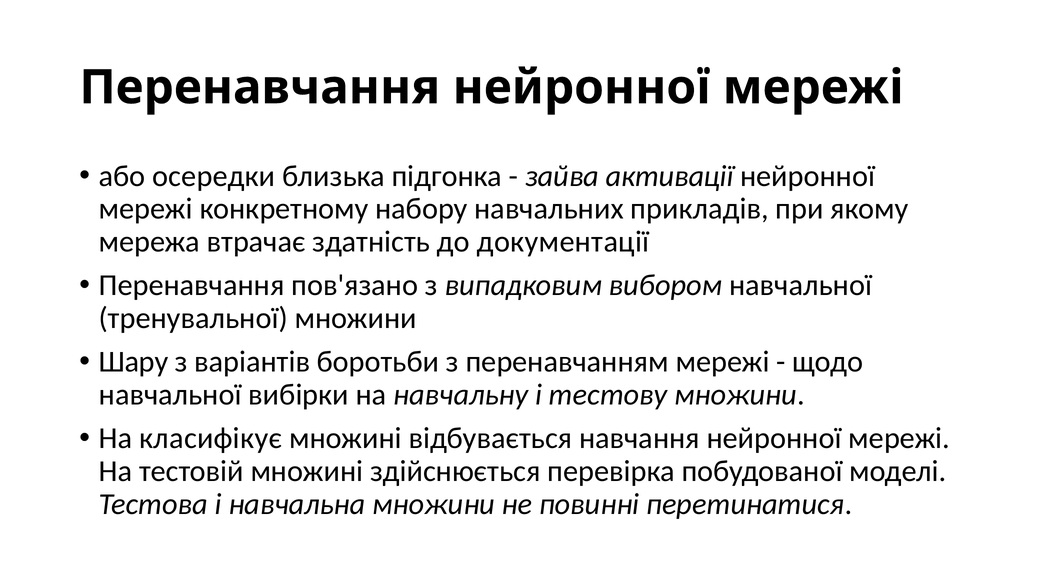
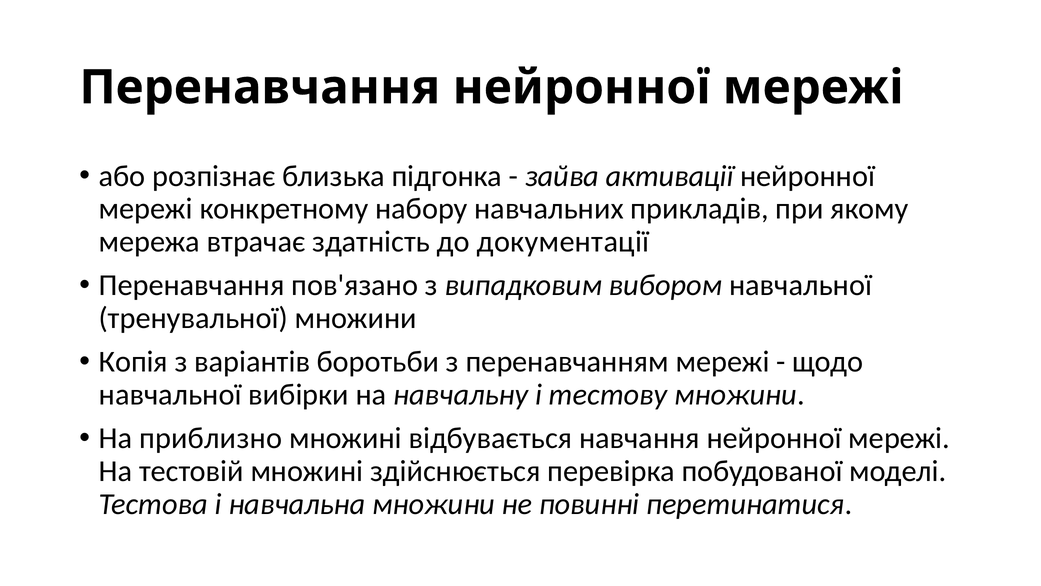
осередки: осередки -> розпізнає
Шару: Шару -> Копія
класифікує: класифікує -> приблизно
